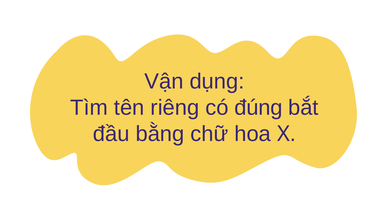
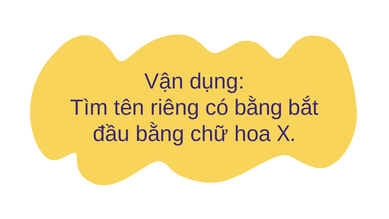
có đúng: đúng -> bằng
